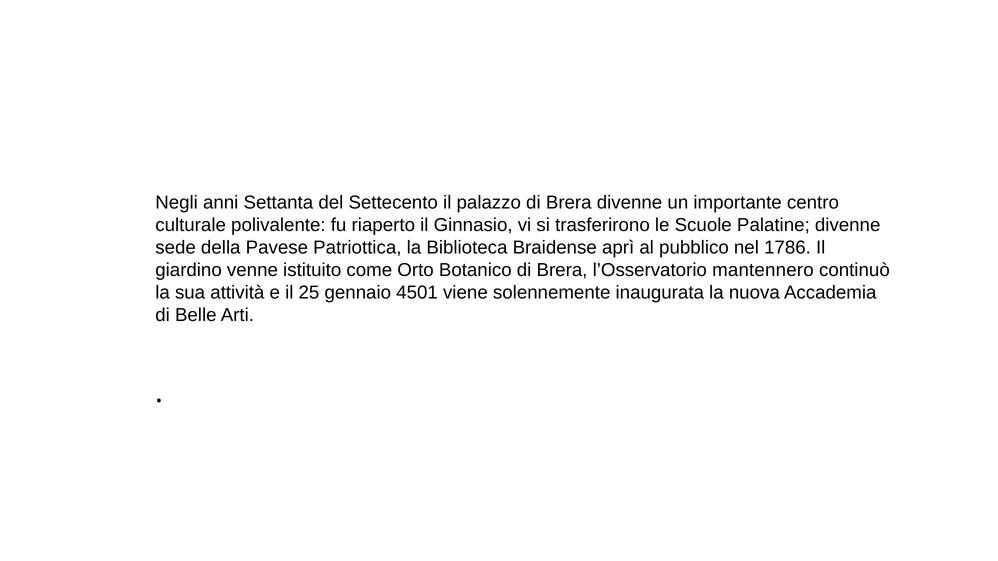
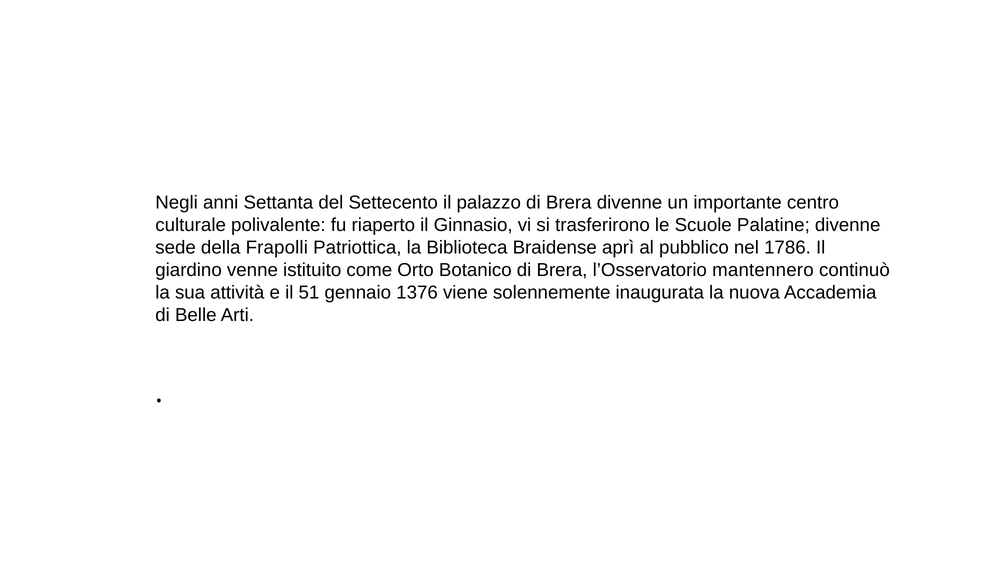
Pavese: Pavese -> Frapolli
25: 25 -> 51
4501: 4501 -> 1376
